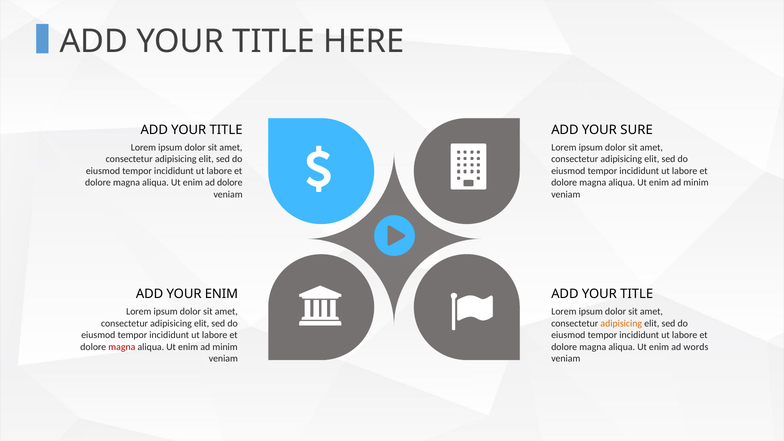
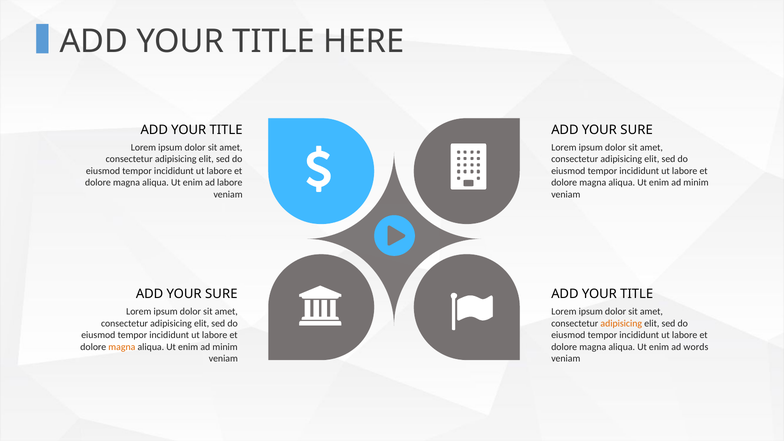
ad dolore: dolore -> labore
ENIM at (221, 294): ENIM -> SURE
magna at (122, 347) colour: red -> orange
